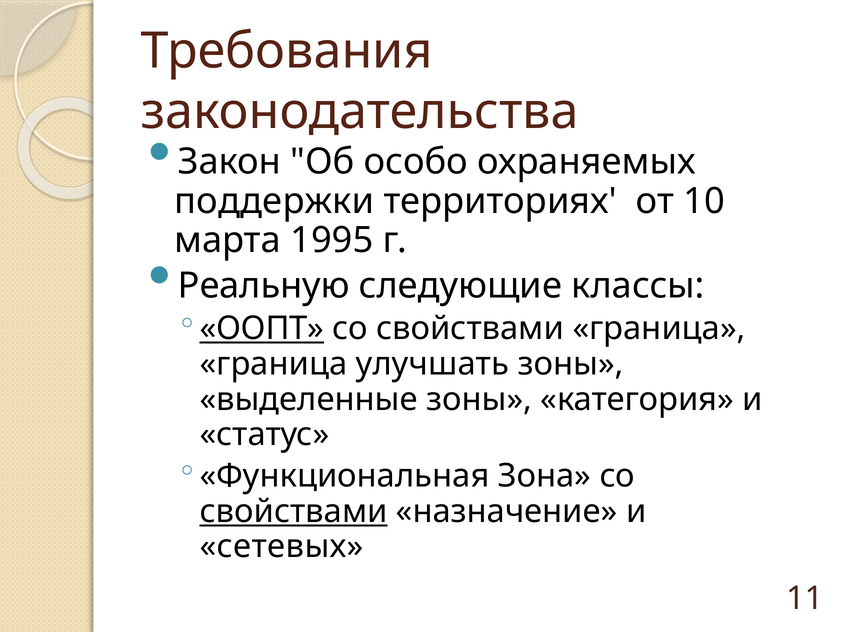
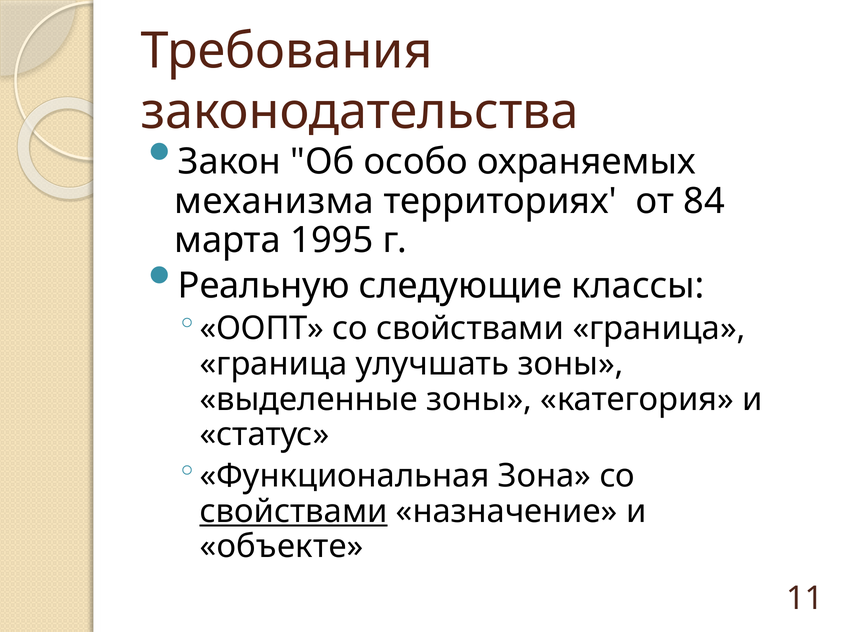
поддержки: поддержки -> механизма
10: 10 -> 84
ООПТ underline: present -> none
сетевых: сетевых -> объекте
